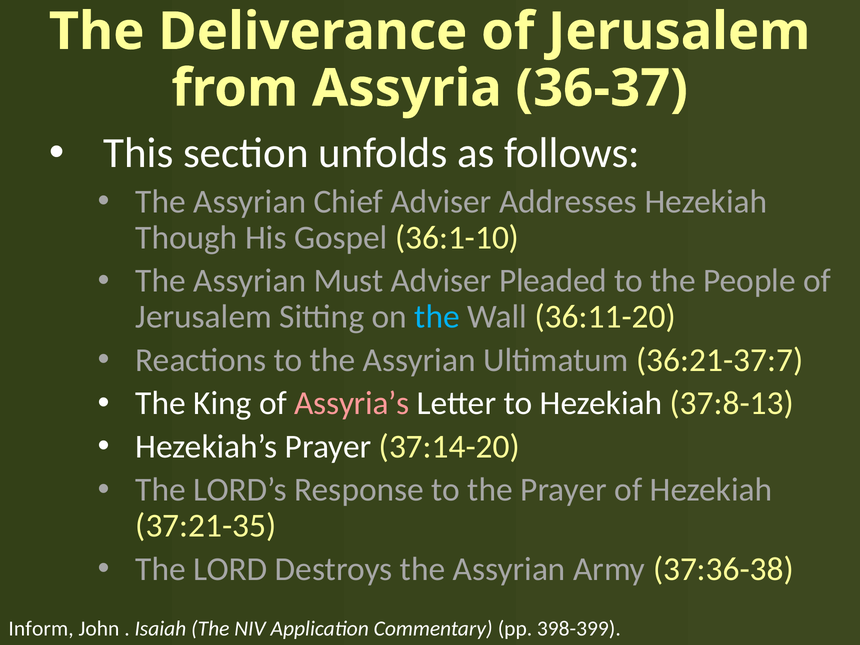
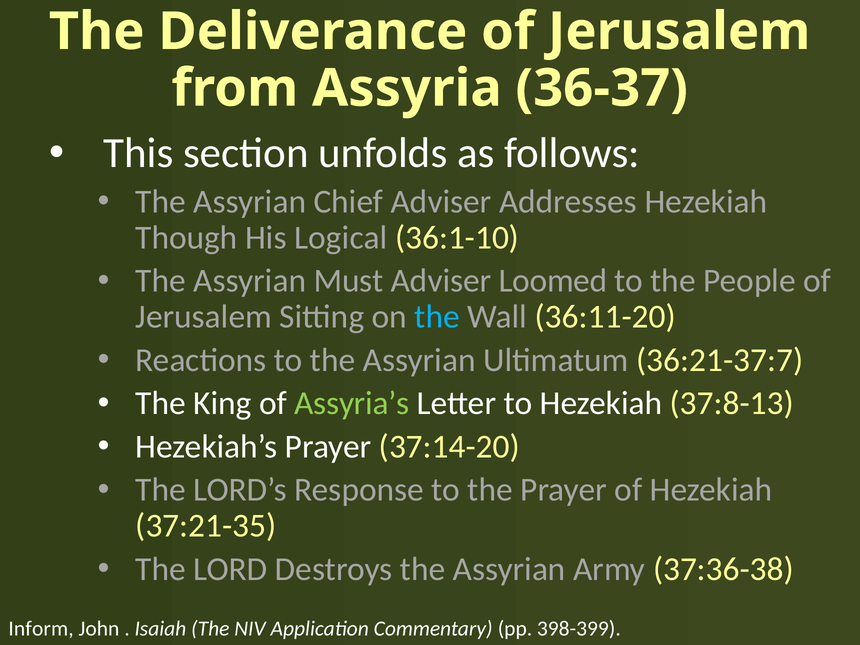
Gospel: Gospel -> Logical
Pleaded: Pleaded -> Loomed
Assyria’s colour: pink -> light green
